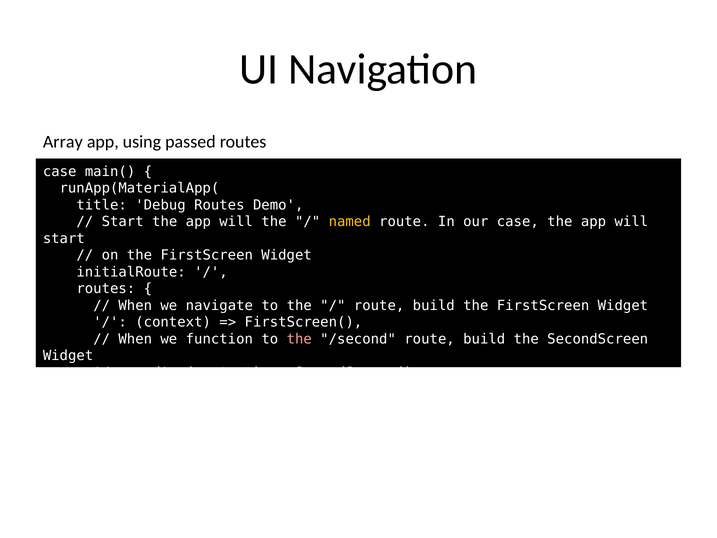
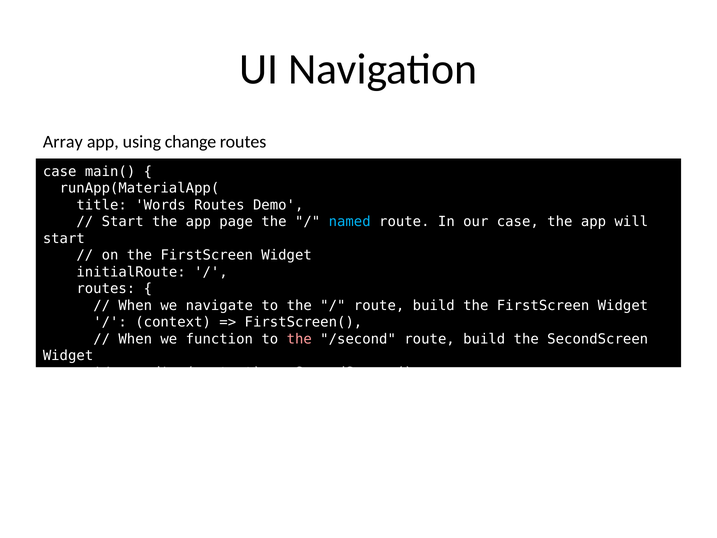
passed: passed -> change
Debug: Debug -> Words
Start the app will: will -> page
named colour: yellow -> light blue
